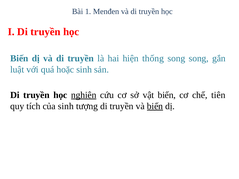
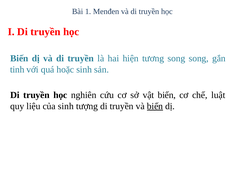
thống: thống -> tương
luật: luật -> tinh
nghiên underline: present -> none
tiên: tiên -> luật
tích: tích -> liệu
